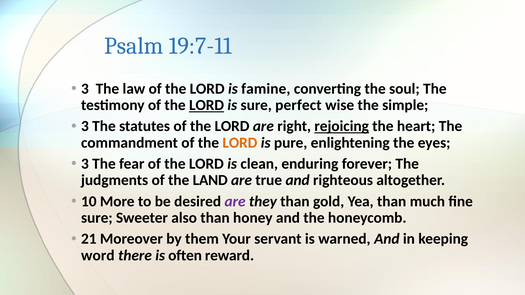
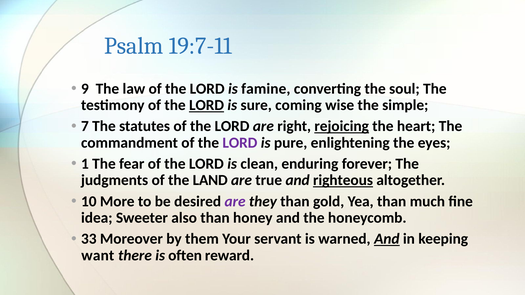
3 at (85, 89): 3 -> 9
perfect: perfect -> coming
3 at (85, 126): 3 -> 7
LORD at (240, 143) colour: orange -> purple
3 at (85, 164): 3 -> 1
righteous underline: none -> present
sure at (97, 218): sure -> idea
21: 21 -> 33
And at (387, 239) underline: none -> present
word: word -> want
